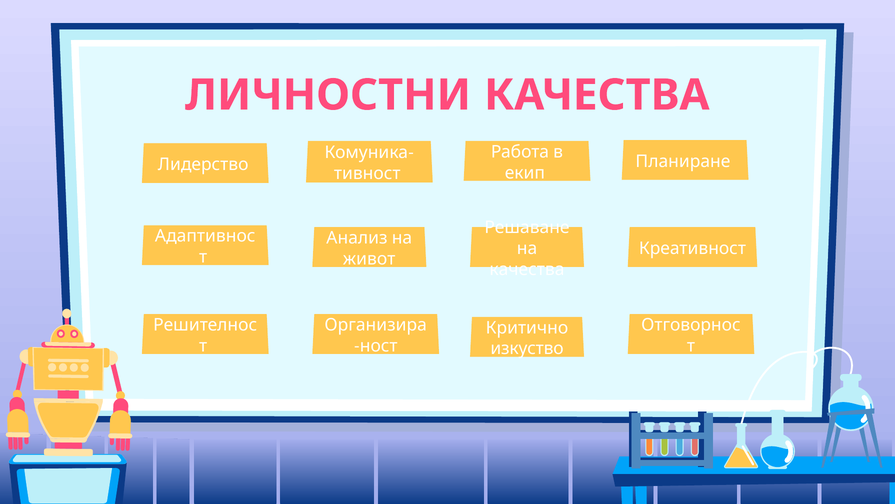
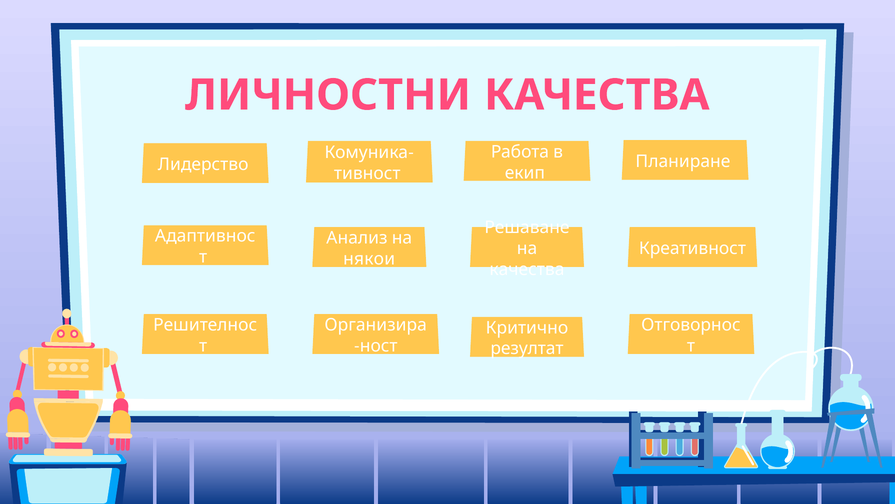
живот: живот -> някои
изкуство: изкуство -> резултат
